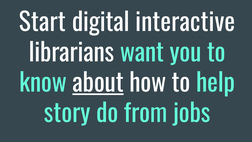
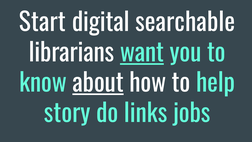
interactive: interactive -> searchable
want underline: none -> present
from: from -> links
